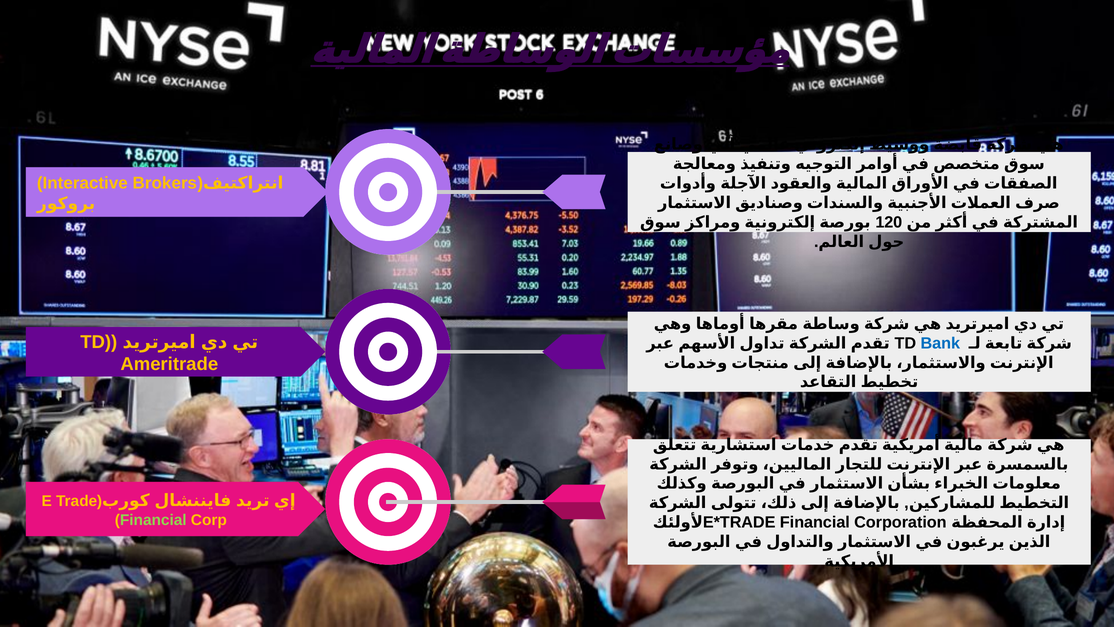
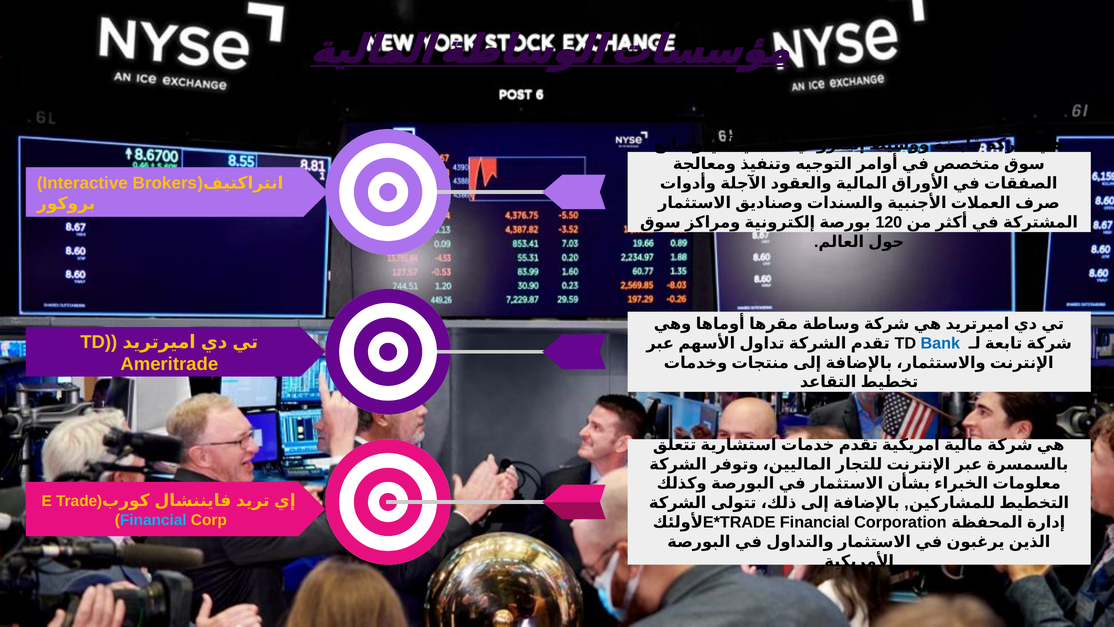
Financial at (153, 520) colour: light green -> light blue
